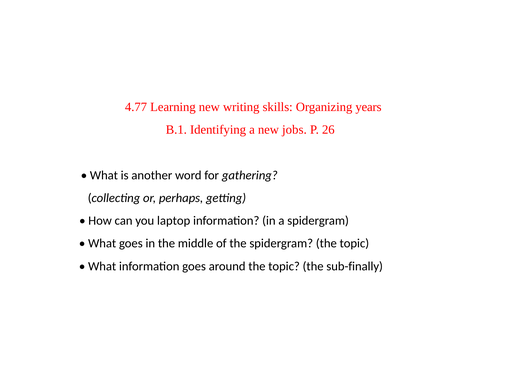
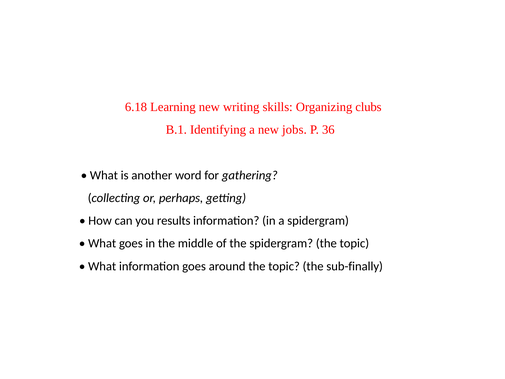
4.77: 4.77 -> 6.18
years: years -> clubs
26: 26 -> 36
laptop: laptop -> results
